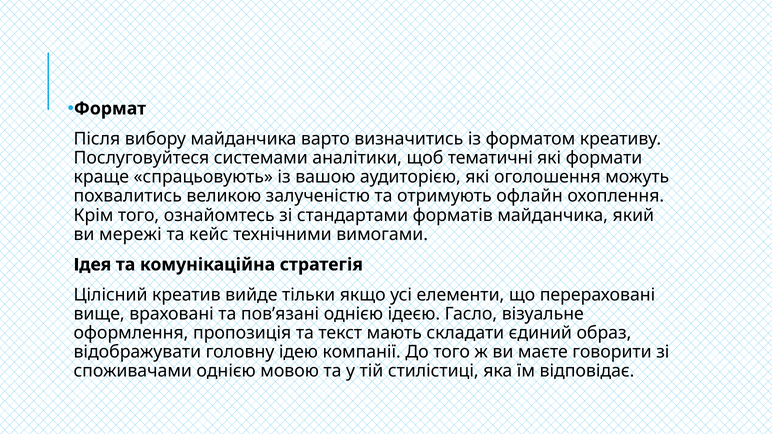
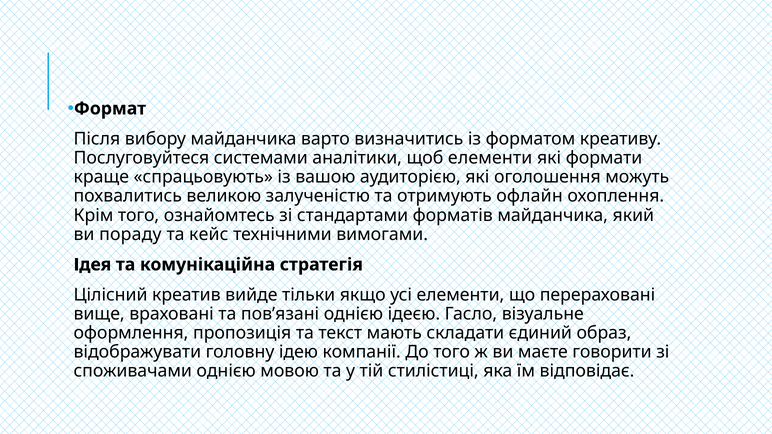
щоб тематичні: тематичні -> елементи
мережі: мережі -> пораду
